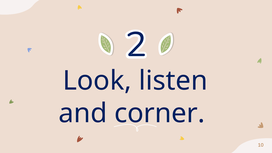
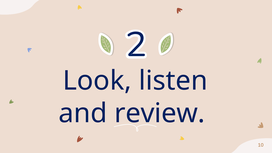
corner: corner -> review
